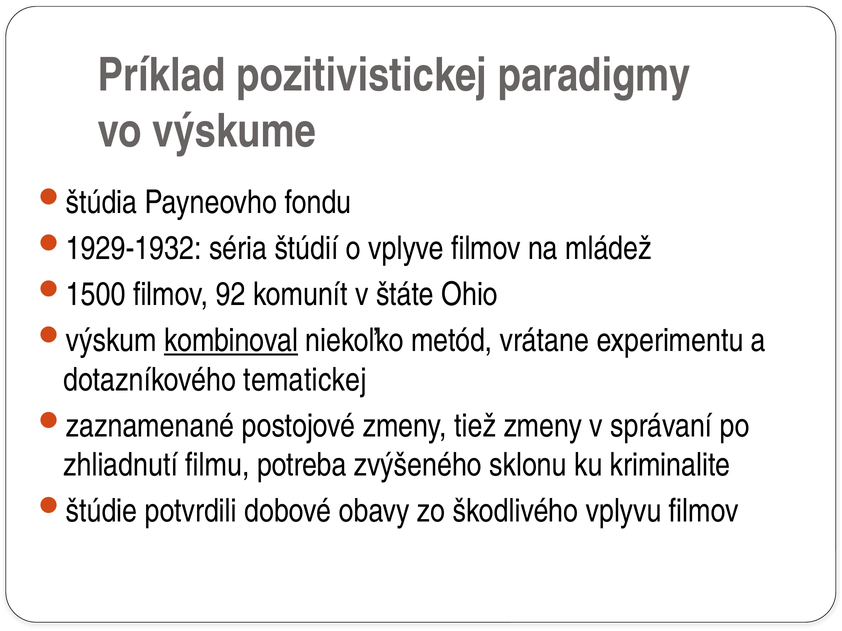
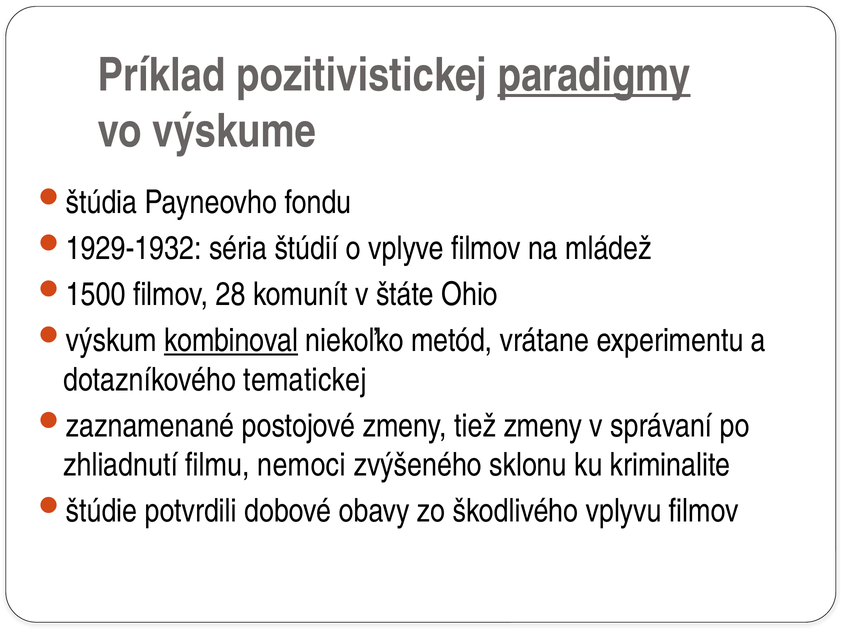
paradigmy underline: none -> present
filmov 92: 92 -> 28
potreba: potreba -> nemoci
